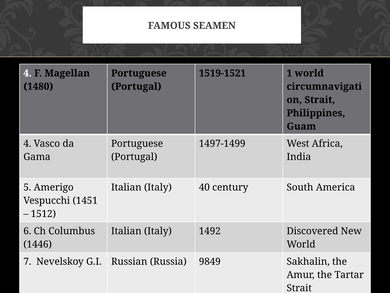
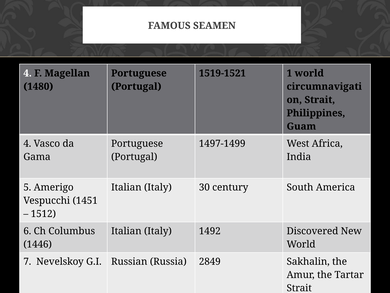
40: 40 -> 30
9849: 9849 -> 2849
